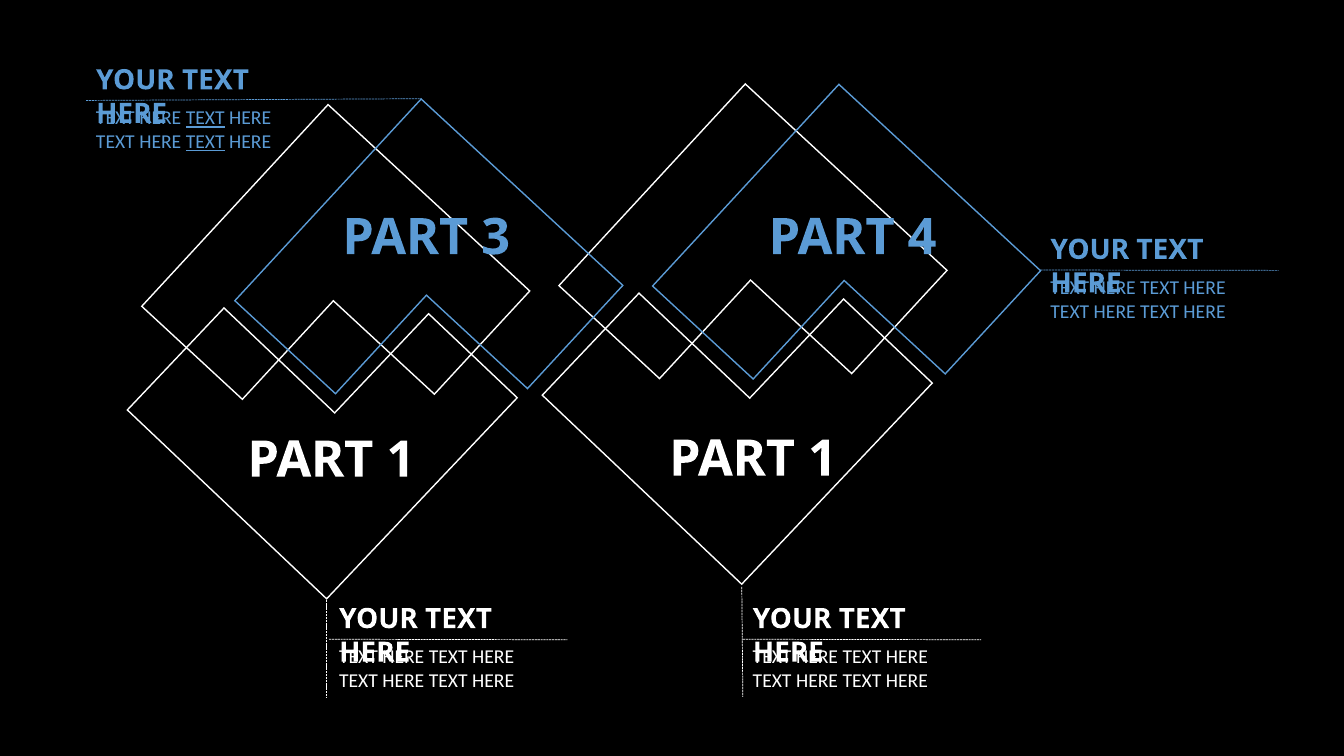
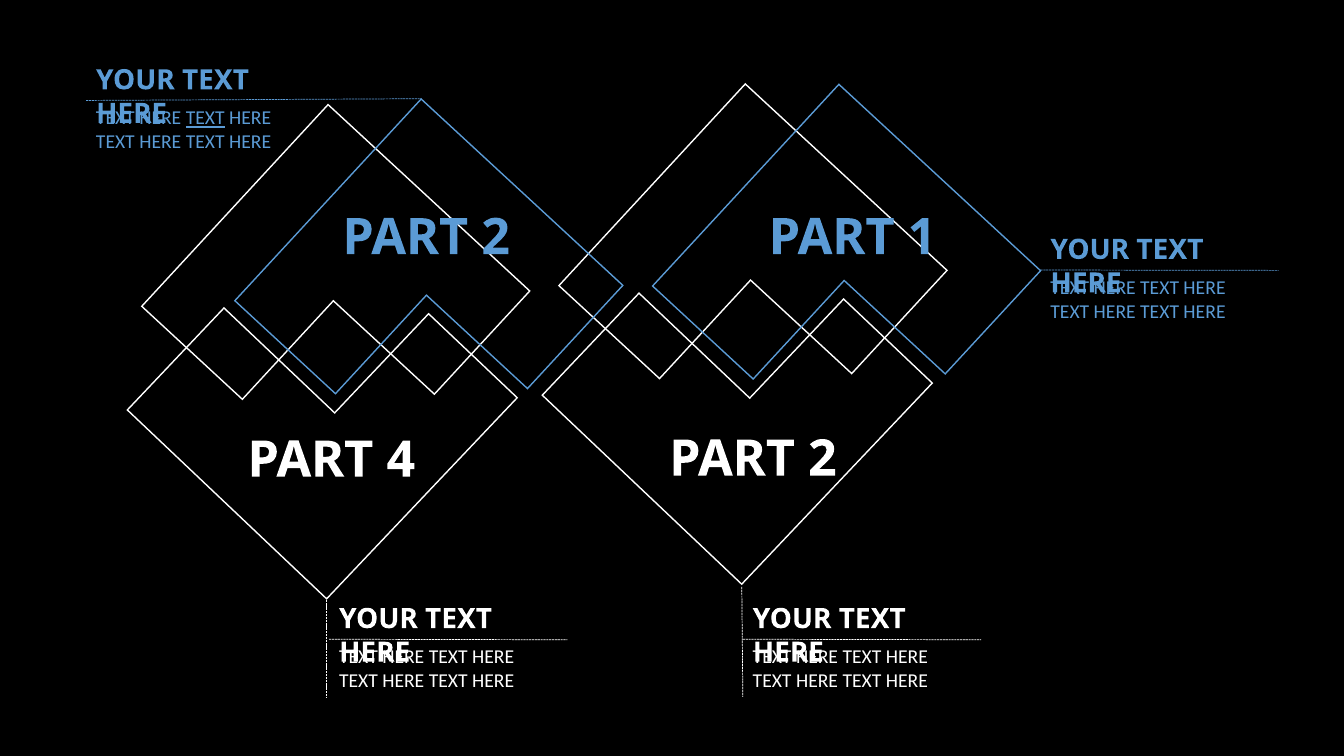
TEXT at (205, 142) underline: present -> none
3 at (496, 237): 3 -> 2
4: 4 -> 1
1 at (401, 460): 1 -> 4
1 at (822, 459): 1 -> 2
